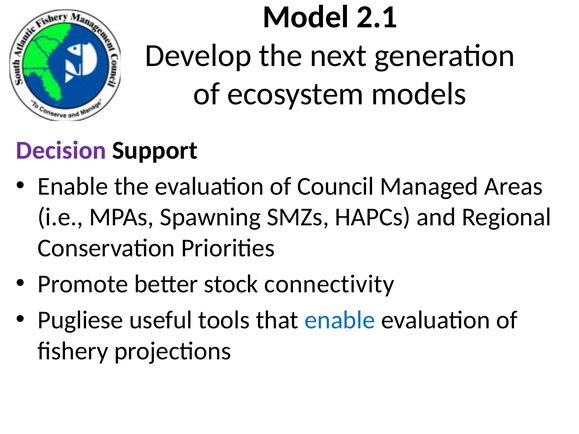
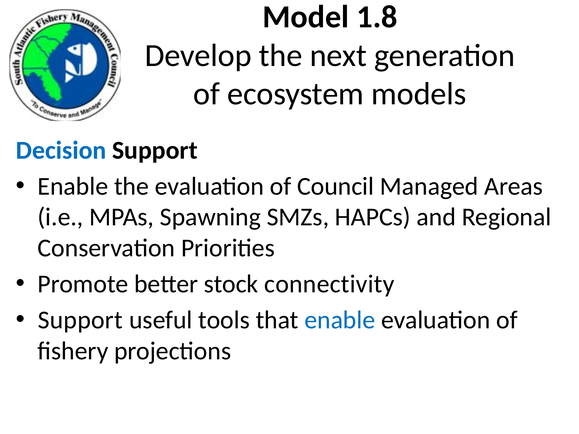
2.1: 2.1 -> 1.8
Decision colour: purple -> blue
Pugliese at (80, 320): Pugliese -> Support
